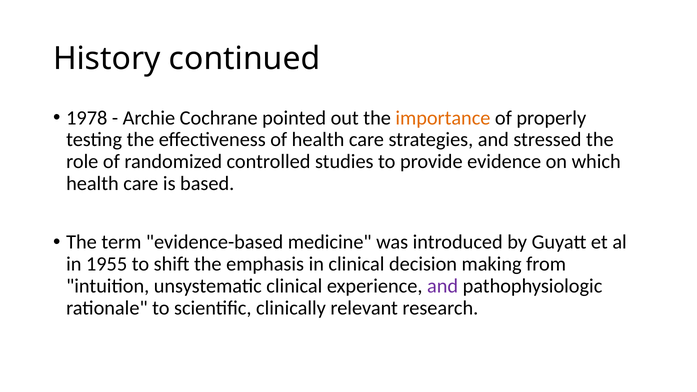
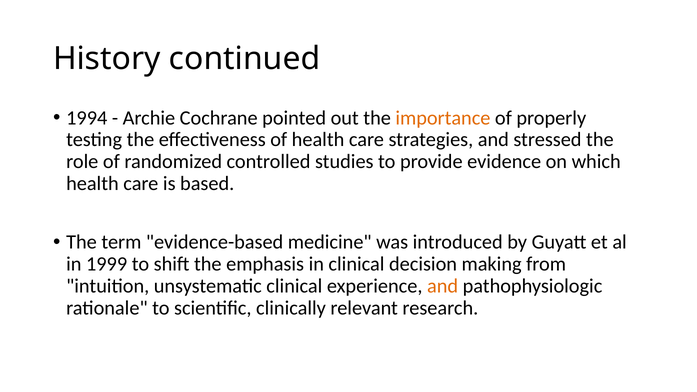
1978: 1978 -> 1994
1955: 1955 -> 1999
and at (443, 286) colour: purple -> orange
